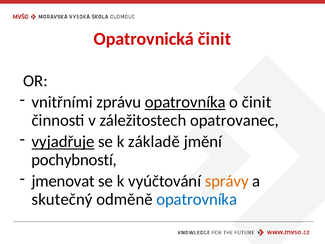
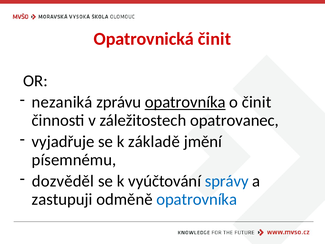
vnitřními: vnitřními -> nezaniká
vyjadřuje underline: present -> none
pochybností: pochybností -> písemnému
jmenovat: jmenovat -> dozvěděl
správy colour: orange -> blue
skutečný: skutečný -> zastupuji
